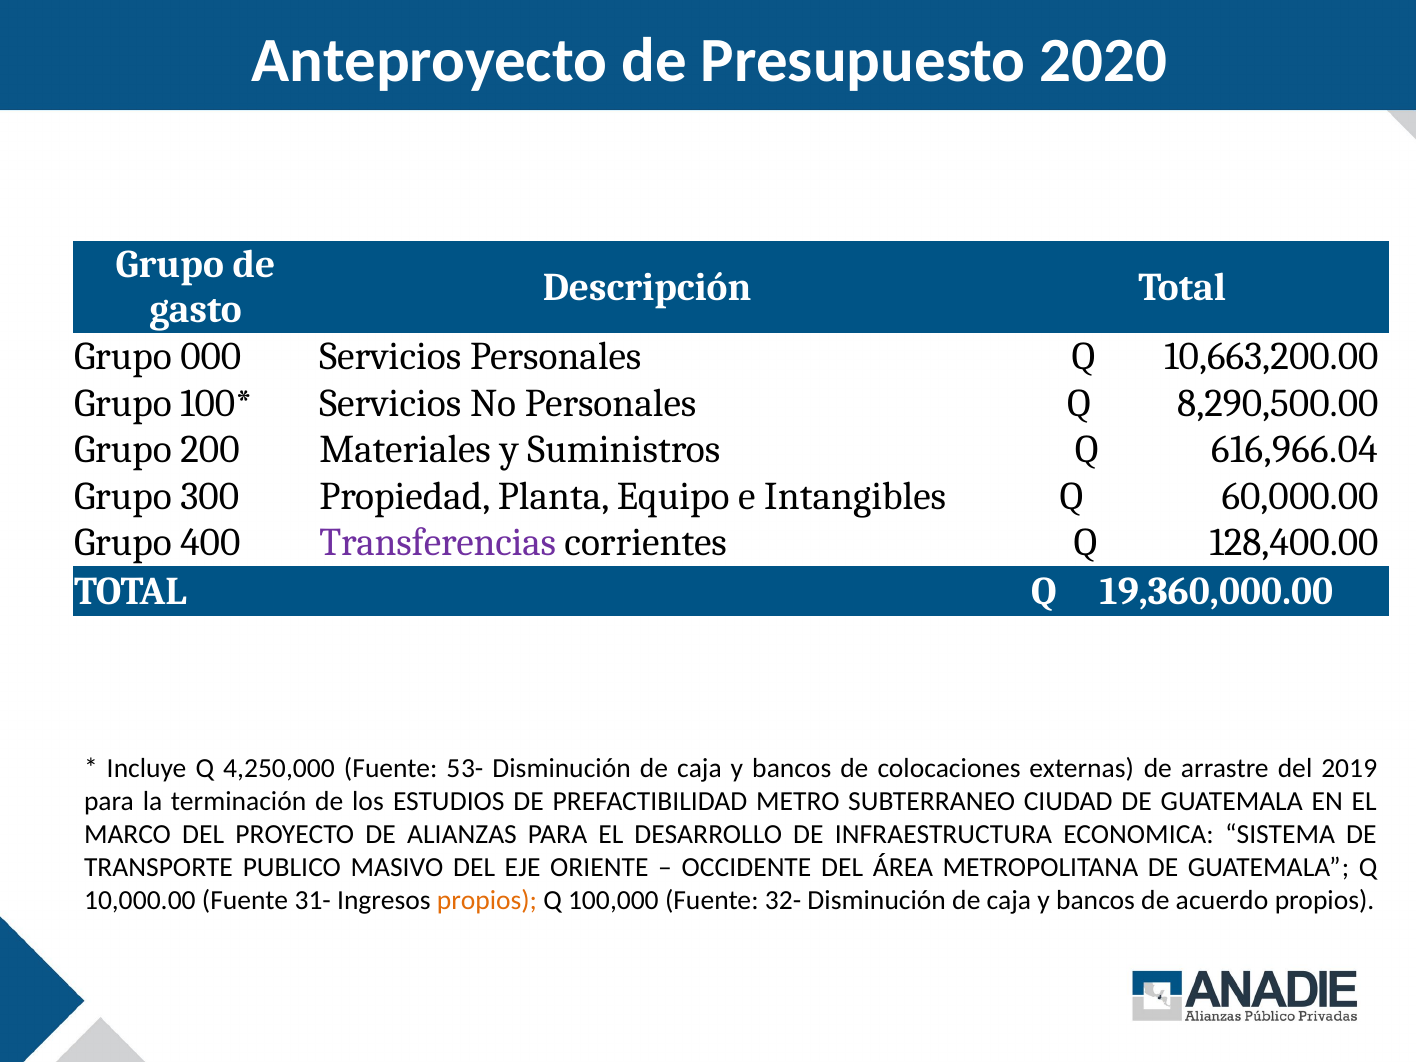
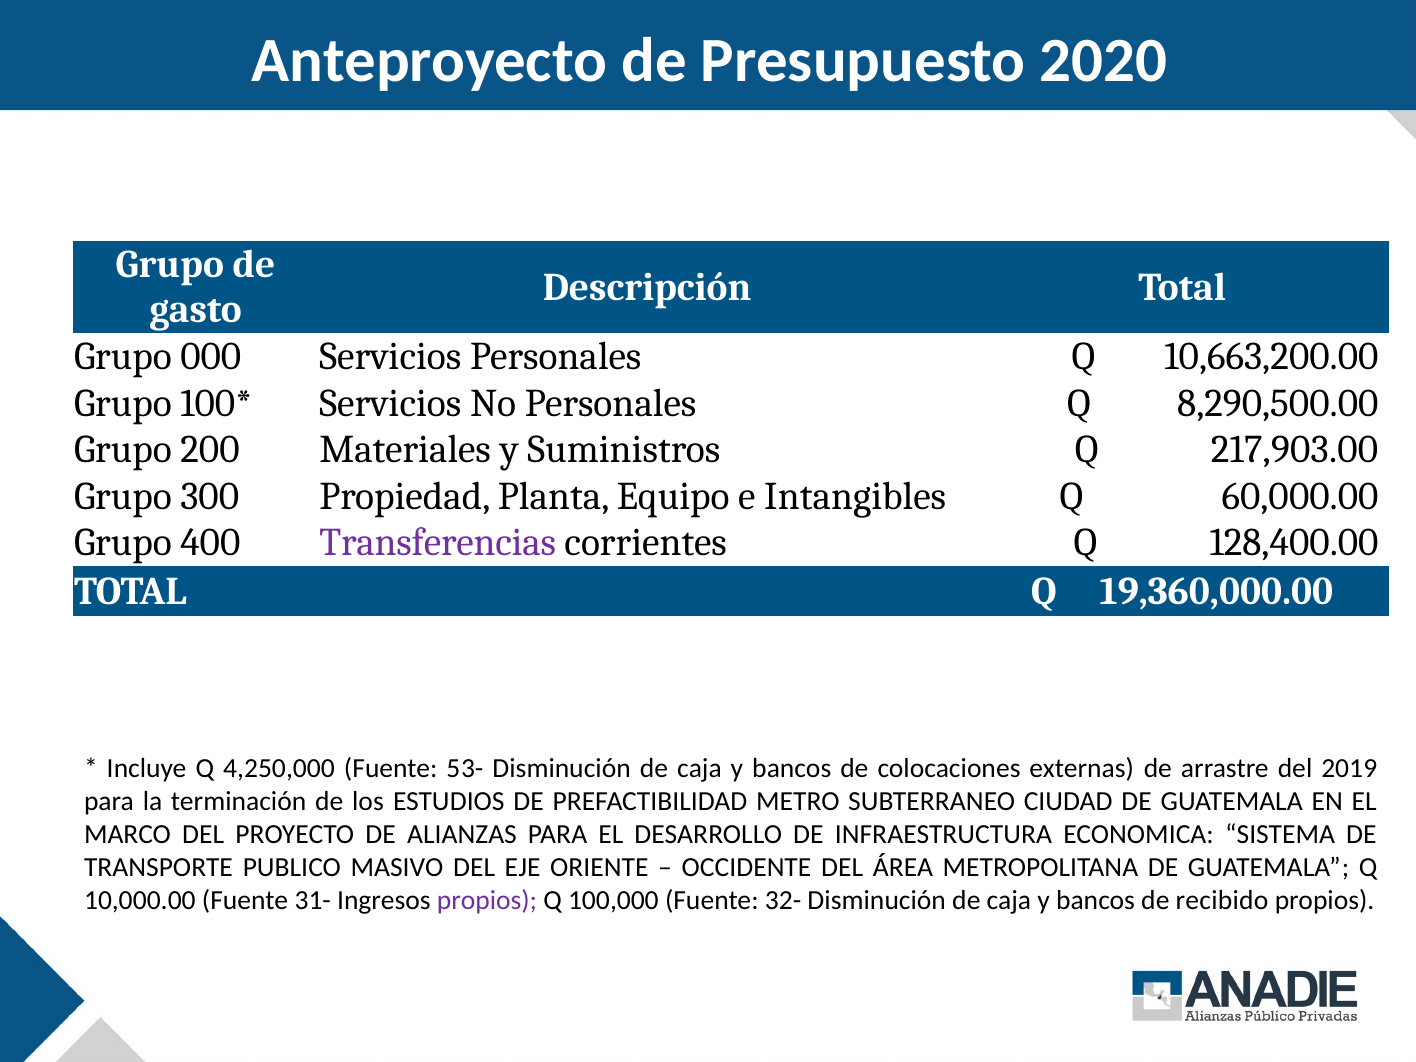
616,966.04: 616,966.04 -> 217,903.00
propios at (487, 900) colour: orange -> purple
acuerdo: acuerdo -> recibido
